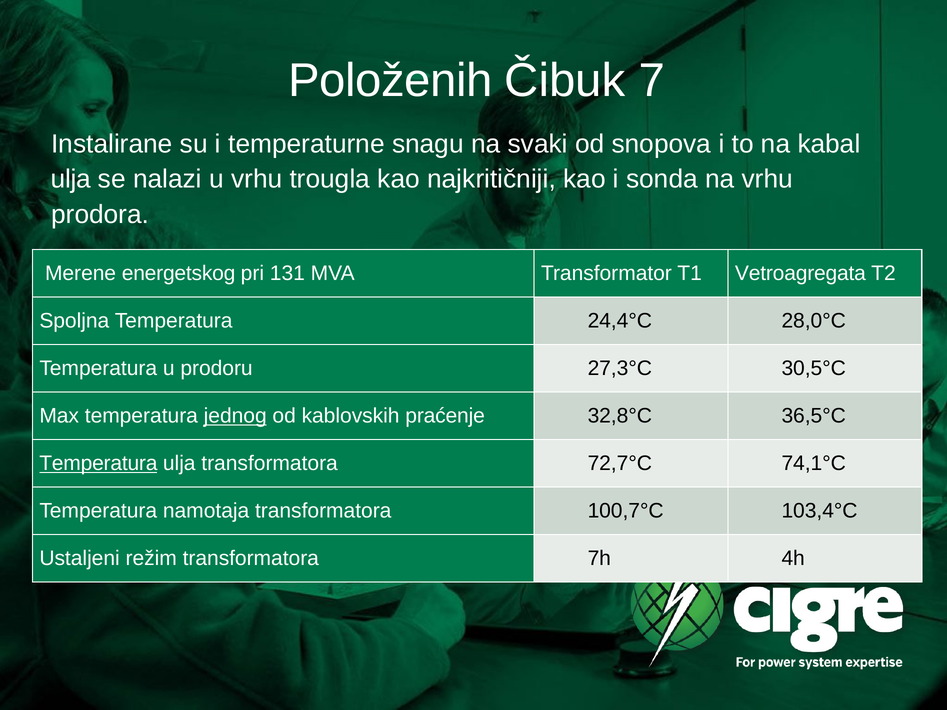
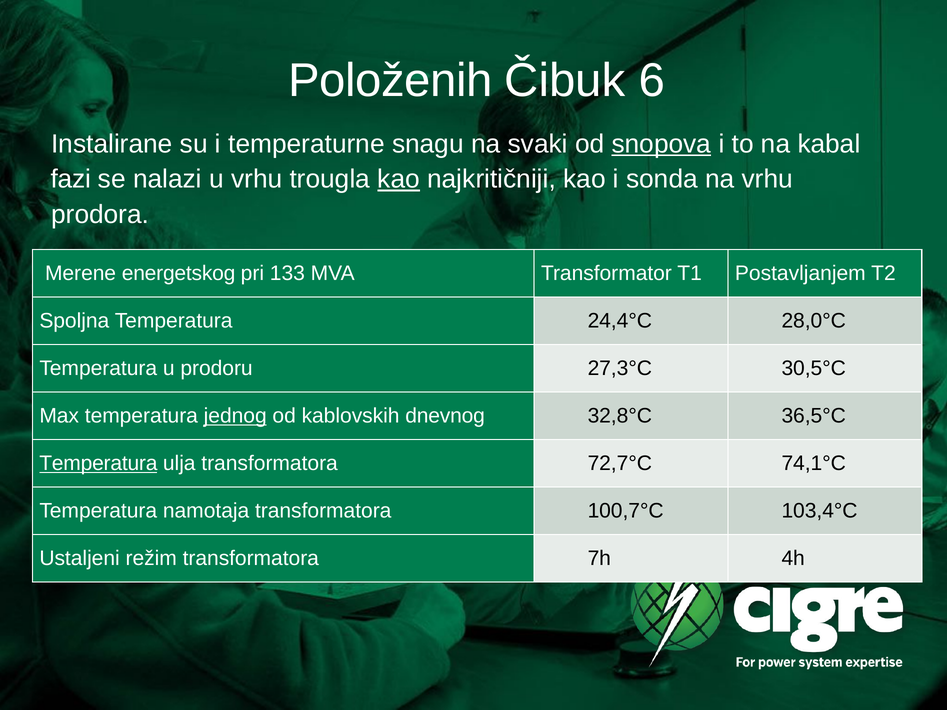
7: 7 -> 6
snopova underline: none -> present
ulja at (71, 179): ulja -> fazi
kao at (399, 179) underline: none -> present
131: 131 -> 133
Vetroagregata: Vetroagregata -> Postavljanjem
praćenje: praćenje -> dnevnog
